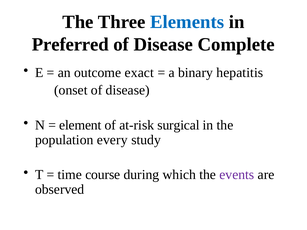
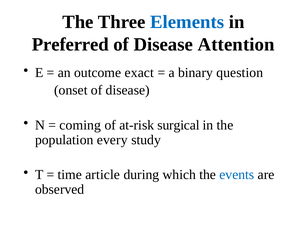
Complete: Complete -> Attention
hepatitis: hepatitis -> question
element: element -> coming
course: course -> article
events colour: purple -> blue
